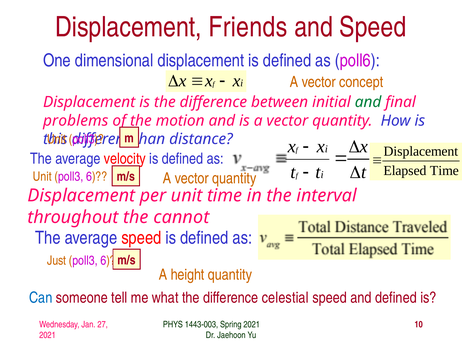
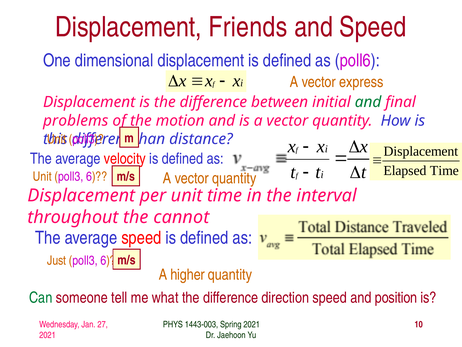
concept: concept -> express
height: height -> higher
Can colour: blue -> green
celestial: celestial -> direction
and defined: defined -> position
